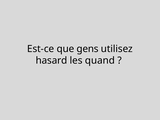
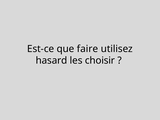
gens: gens -> faire
quand: quand -> choisir
